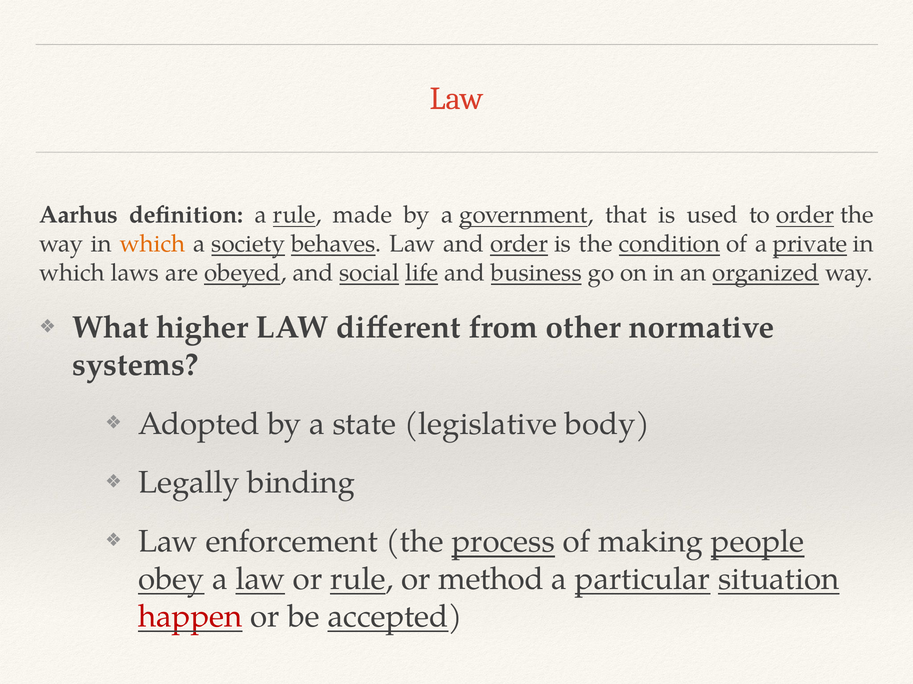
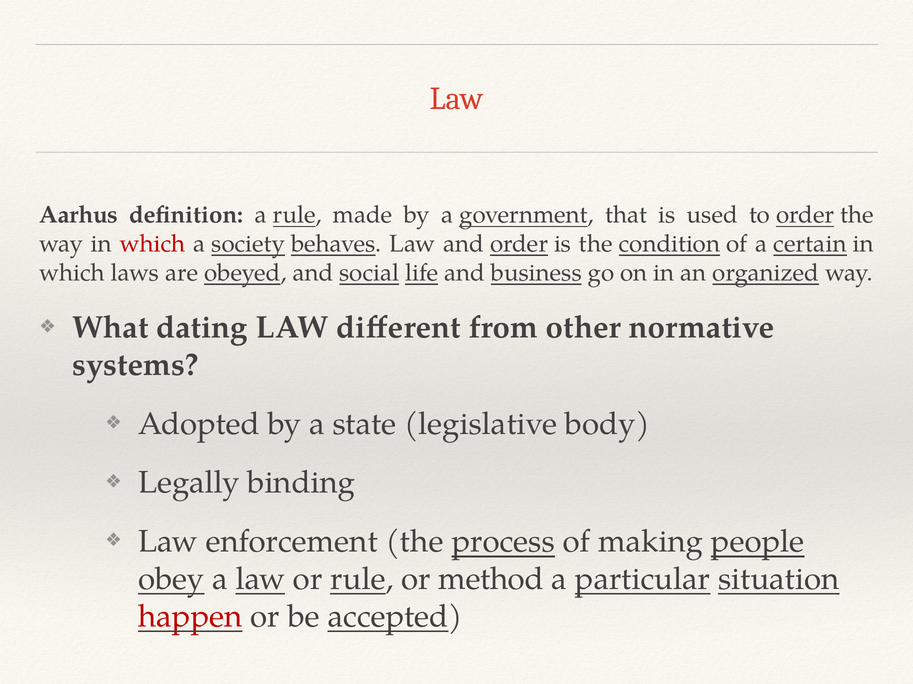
which at (153, 244) colour: orange -> red
private: private -> certain
higher: higher -> dating
